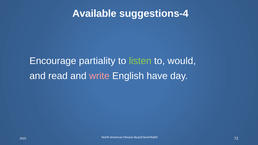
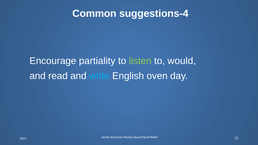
Available: Available -> Common
write colour: pink -> light blue
have: have -> oven
